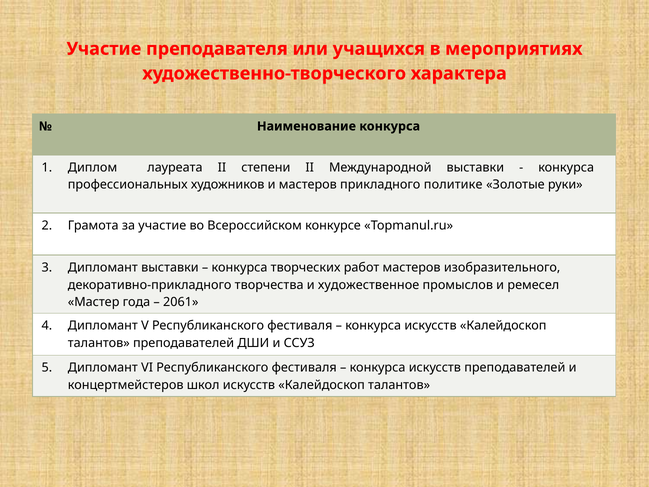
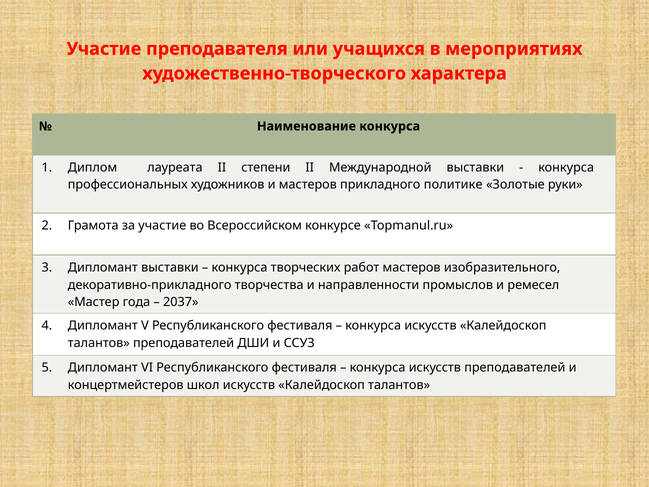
художественное: художественное -> направленности
2061: 2061 -> 2037
